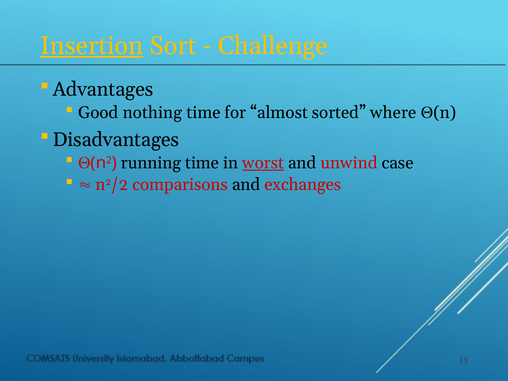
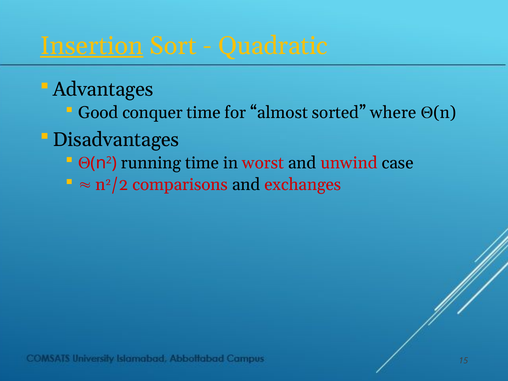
Challenge: Challenge -> Quadratic
nothing: nothing -> conquer
worst underline: present -> none
